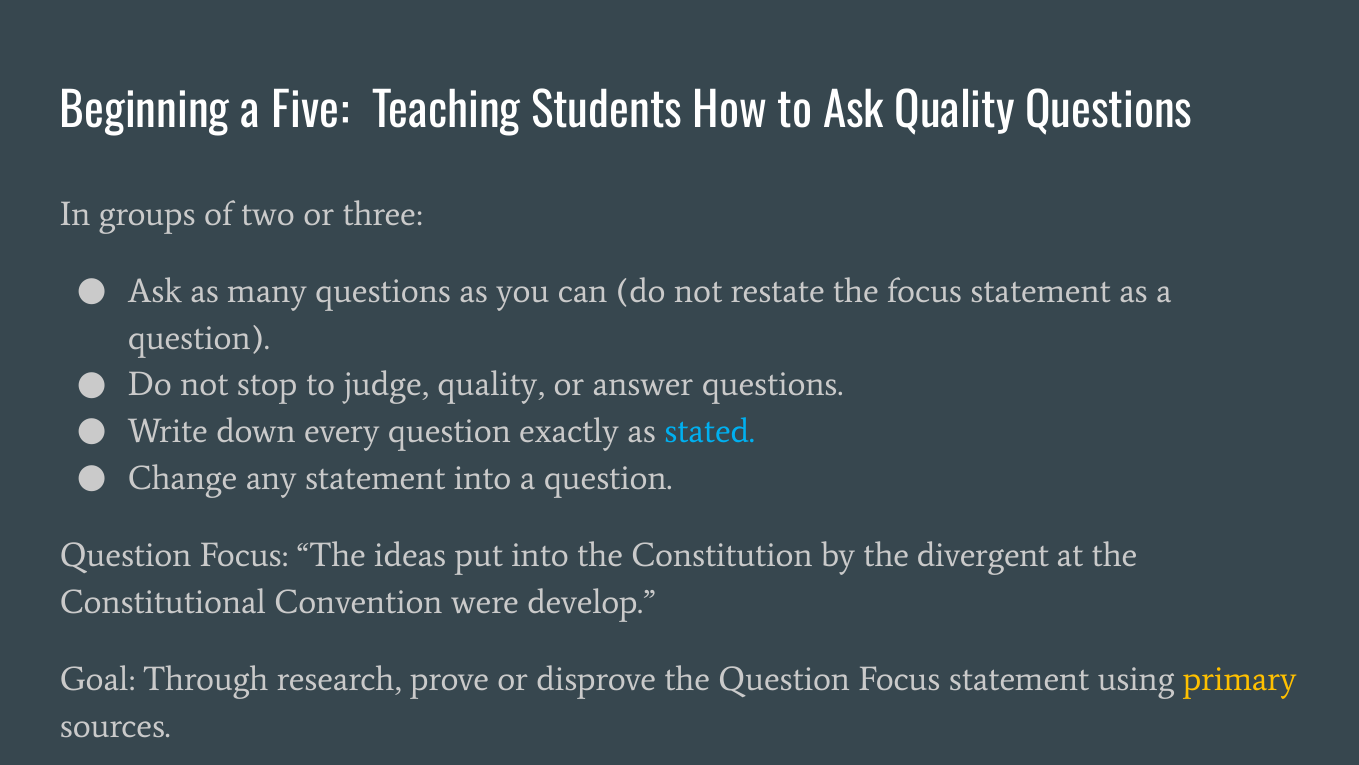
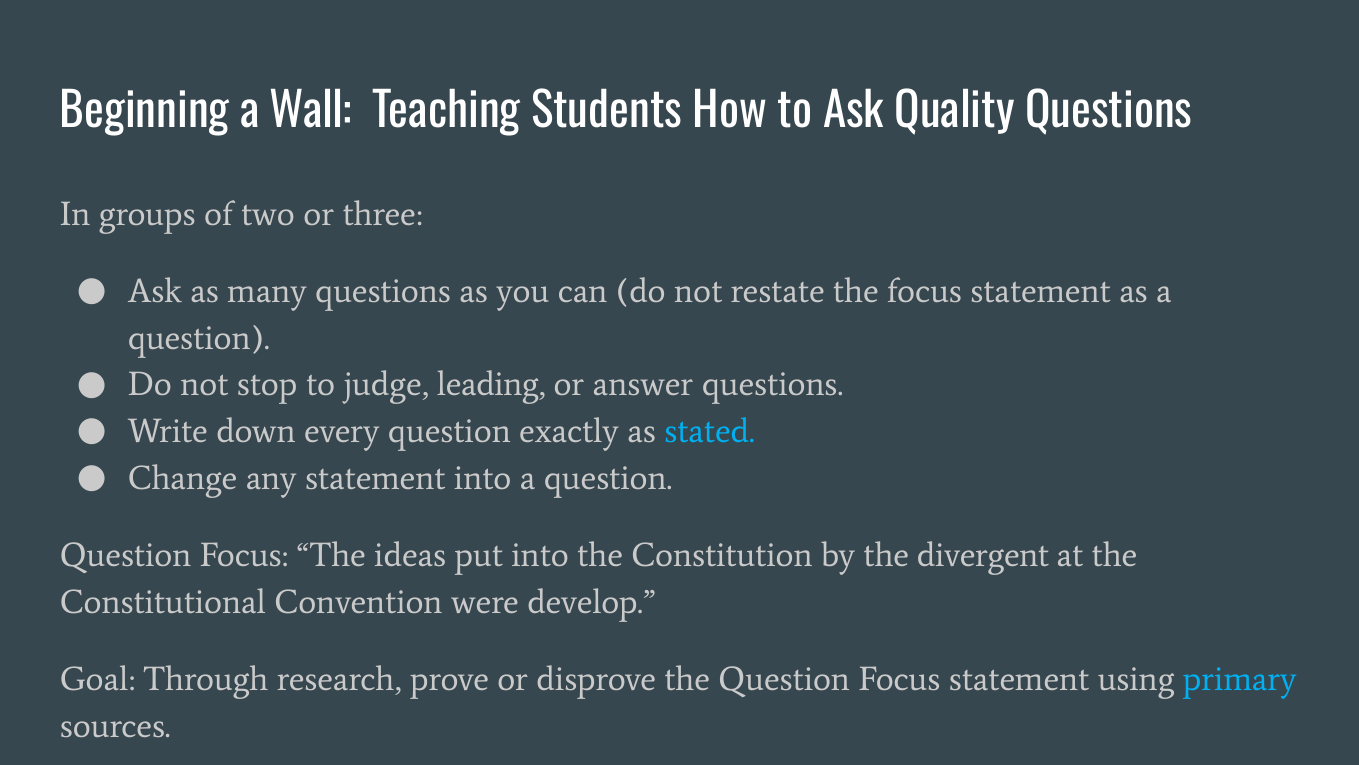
Five: Five -> Wall
judge quality: quality -> leading
primary colour: yellow -> light blue
